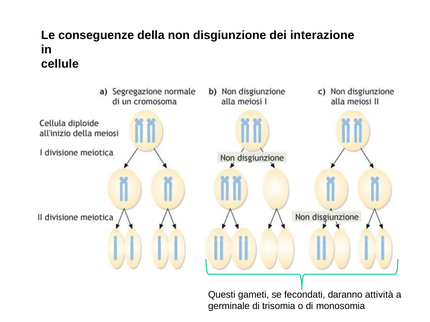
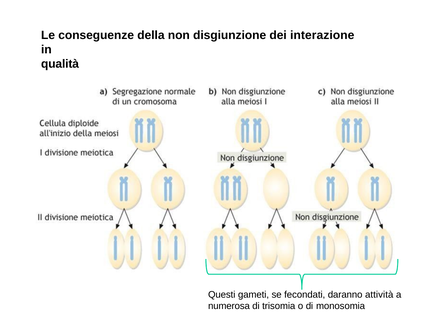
cellule: cellule -> qualità
germinale: germinale -> numerosa
